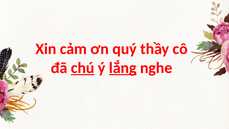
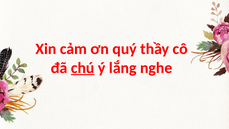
lắng underline: present -> none
